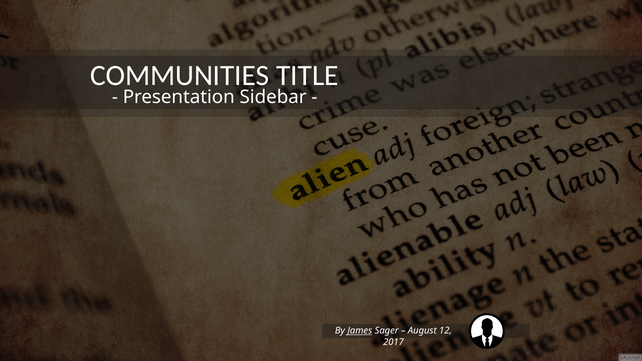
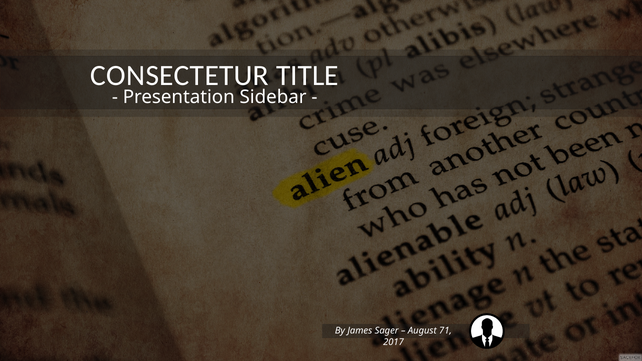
COMMUNITIES: COMMUNITIES -> CONSECTETUR
James underline: present -> none
12: 12 -> 71
